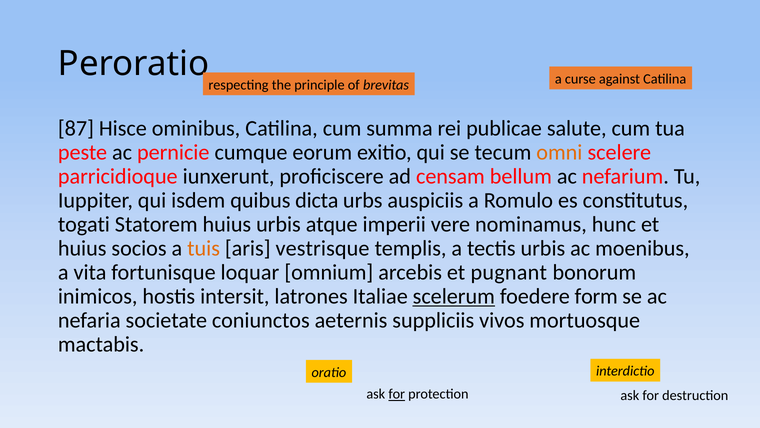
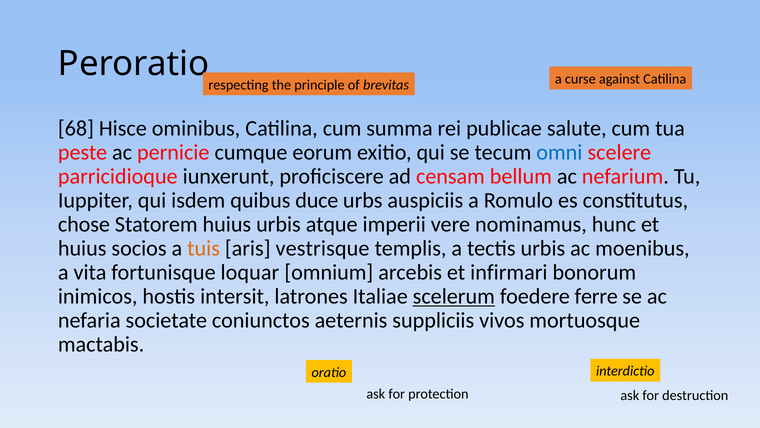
87: 87 -> 68
omni colour: orange -> blue
dicta: dicta -> duce
togati: togati -> chose
pugnant: pugnant -> infirmari
form: form -> ferre
for at (397, 394) underline: present -> none
